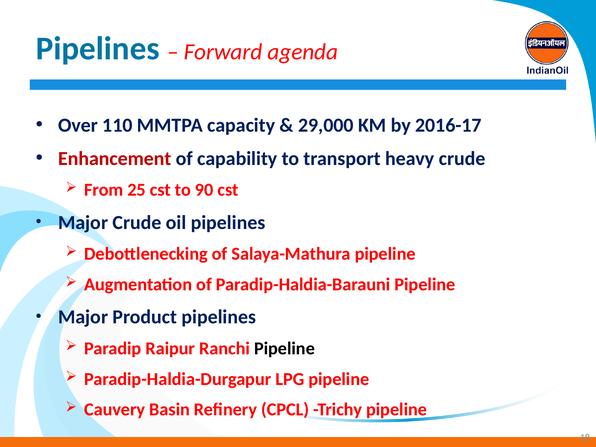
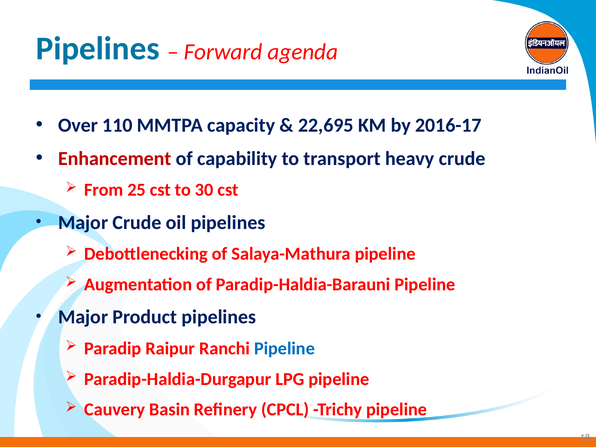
29,000: 29,000 -> 22,695
90: 90 -> 30
Pipeline at (284, 348) colour: black -> blue
